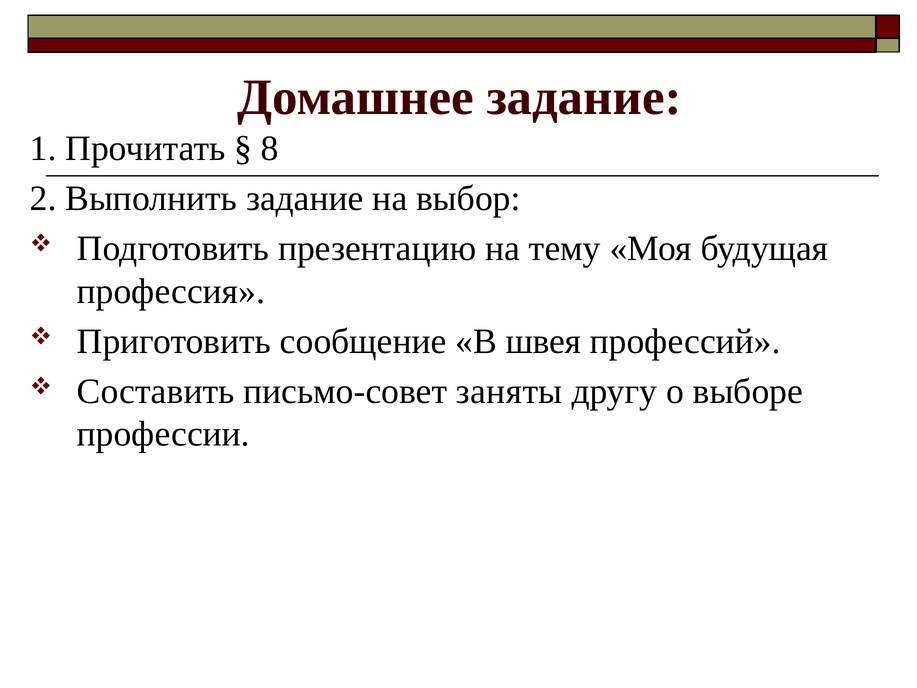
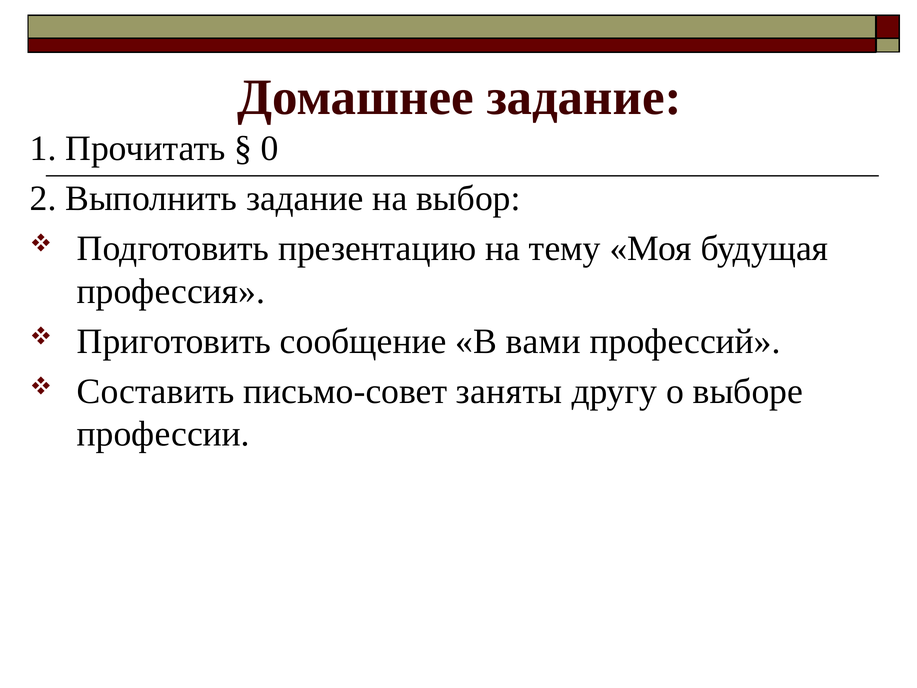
8: 8 -> 0
швея: швея -> вами
